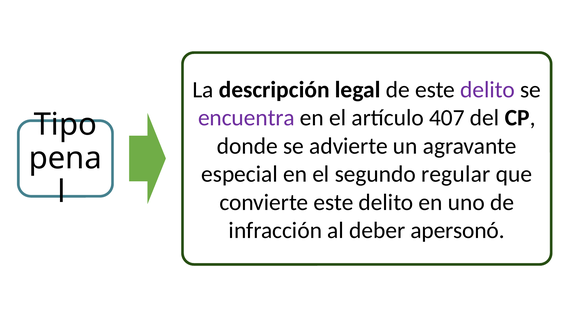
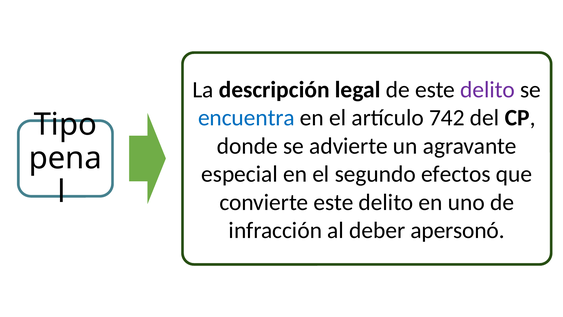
encuentra colour: purple -> blue
407: 407 -> 742
regular: regular -> efectos
